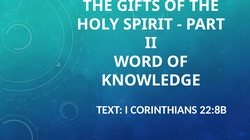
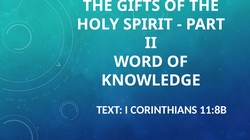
22:8B: 22:8B -> 11:8B
